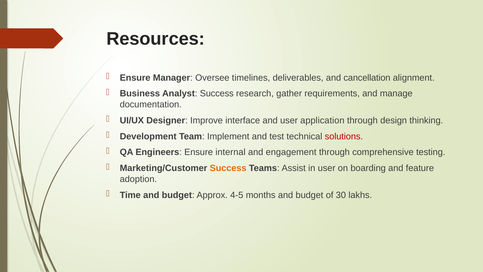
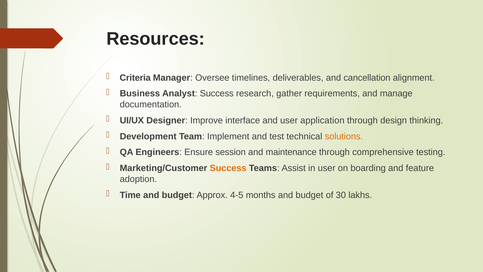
Ensure at (135, 78): Ensure -> Criteria
solutions colour: red -> orange
internal: internal -> session
engagement: engagement -> maintenance
